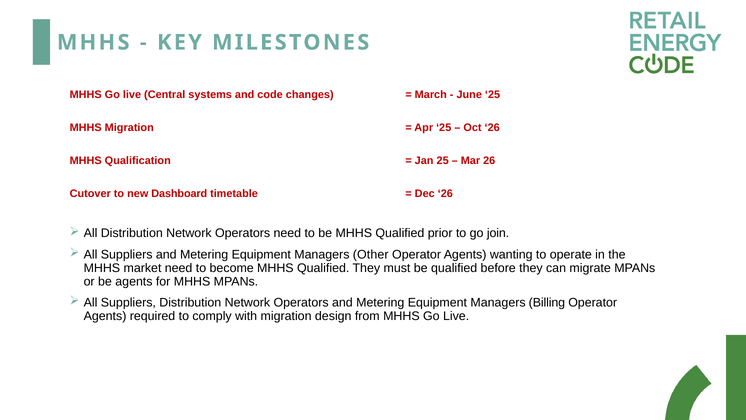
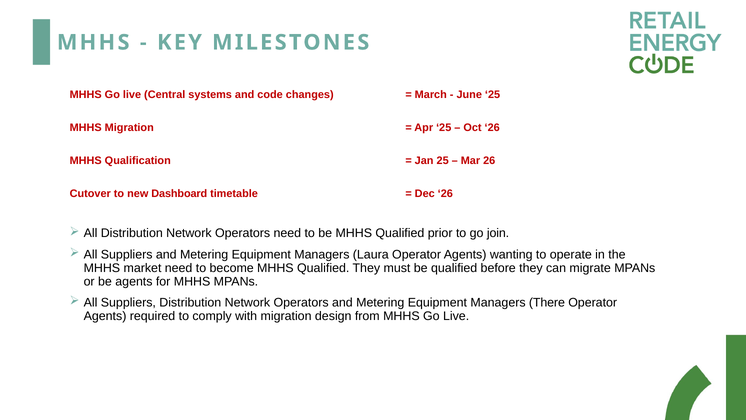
Other: Other -> Laura
Billing: Billing -> There
